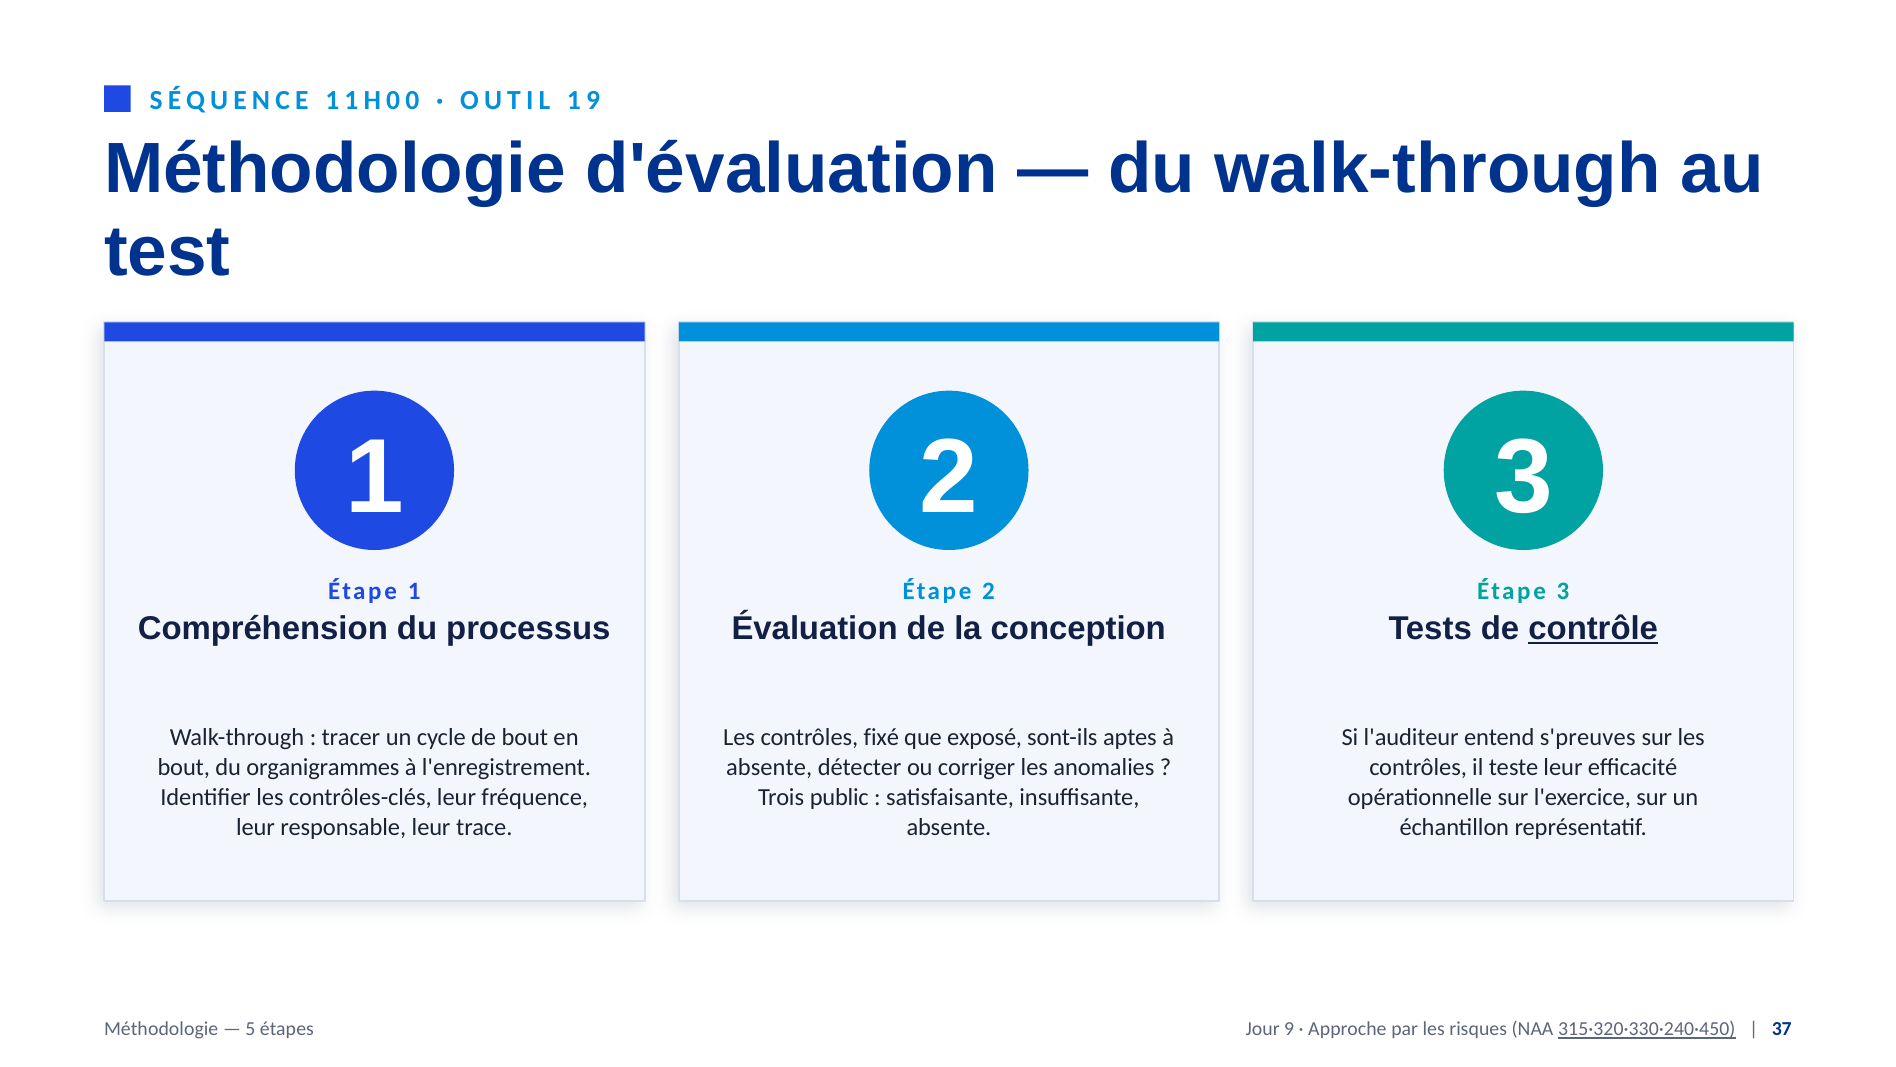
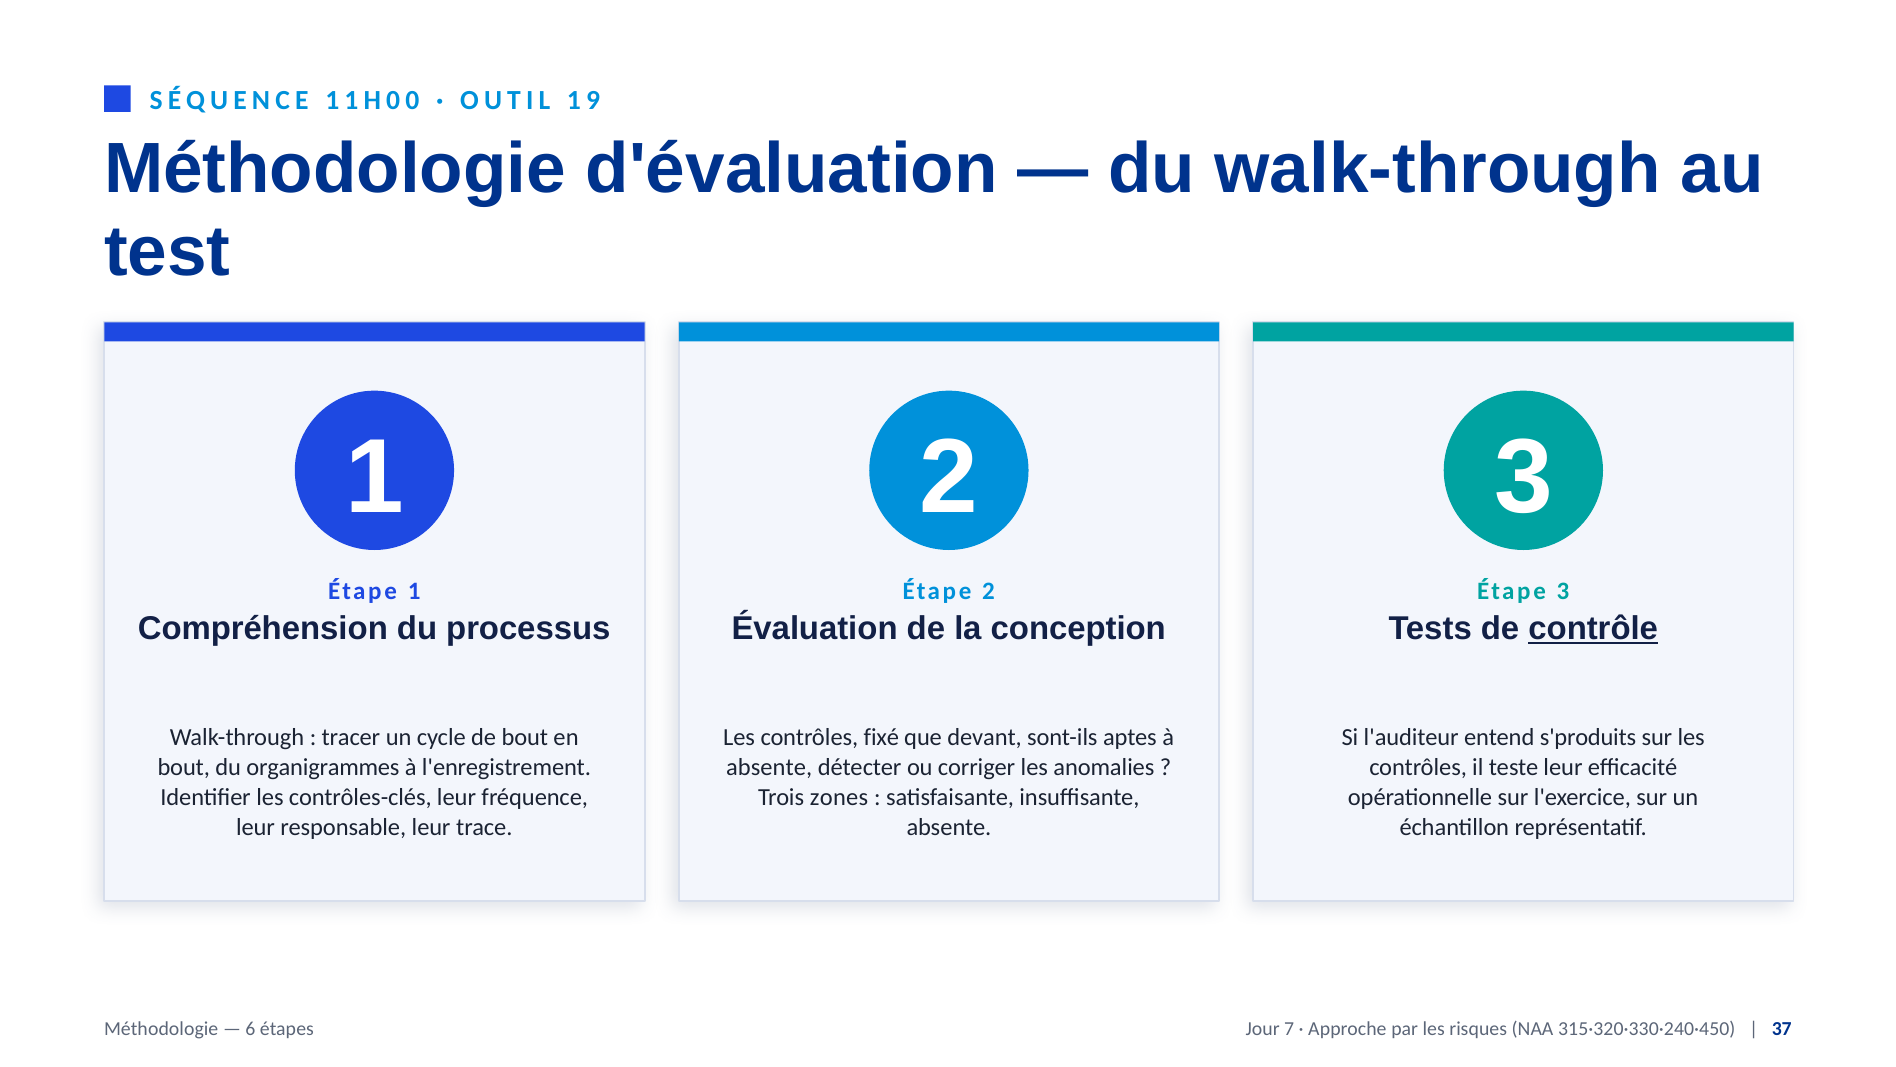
exposé: exposé -> devant
s'preuves: s'preuves -> s'produits
public: public -> zones
5: 5 -> 6
9: 9 -> 7
315·320·330·240·450 underline: present -> none
